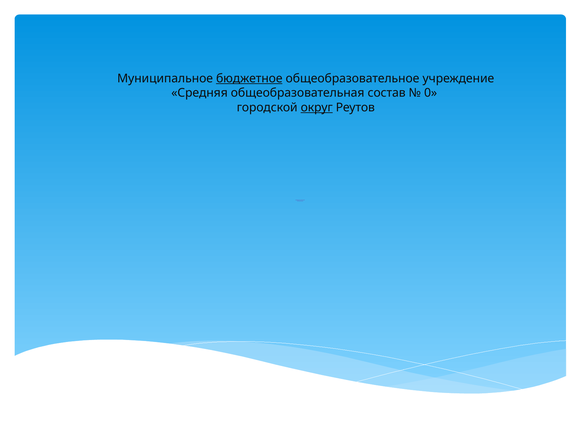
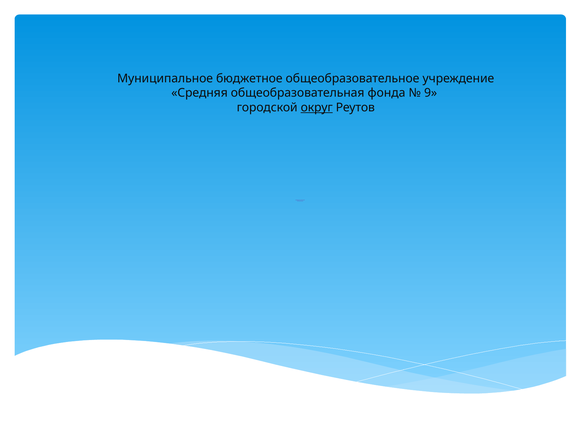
бюджетное underline: present -> none
состав: состав -> фонда
0: 0 -> 9
